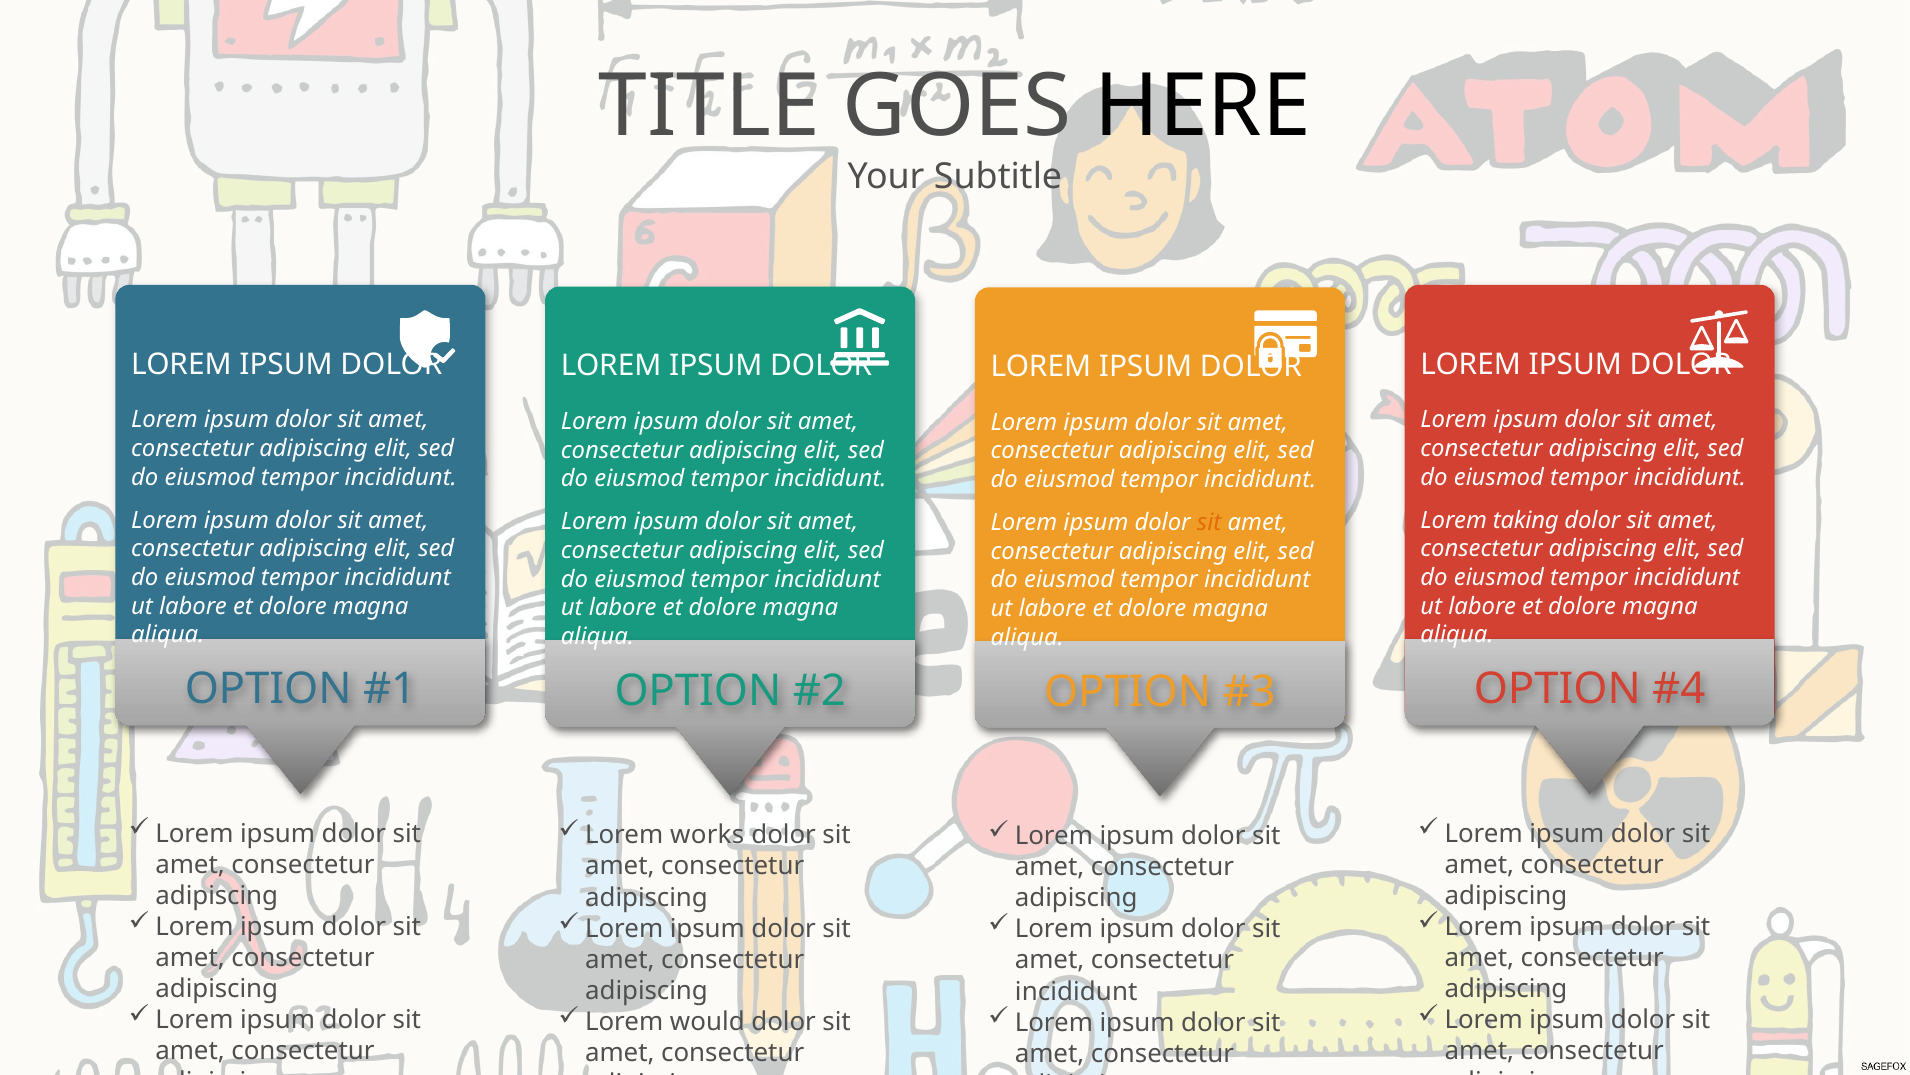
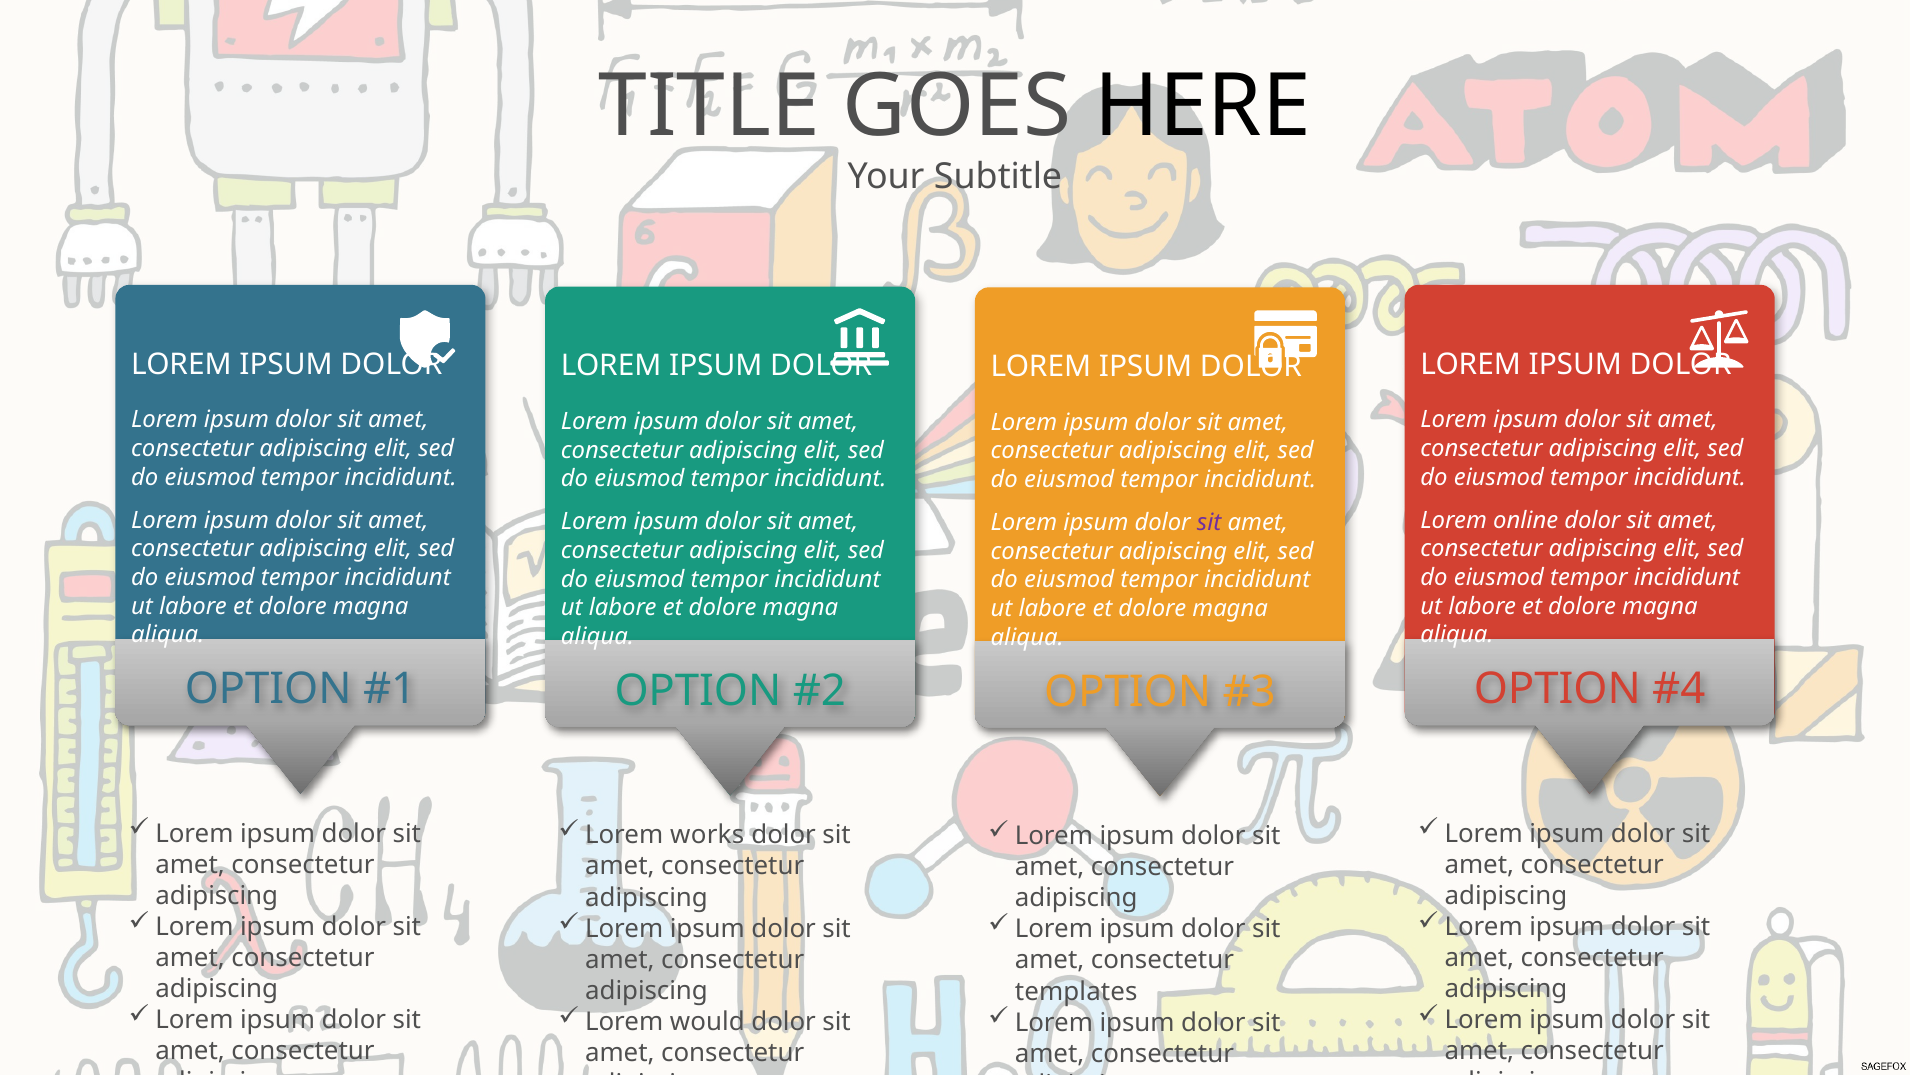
taking: taking -> online
sit at (1209, 522) colour: orange -> purple
incididunt at (1076, 991): incididunt -> templates
